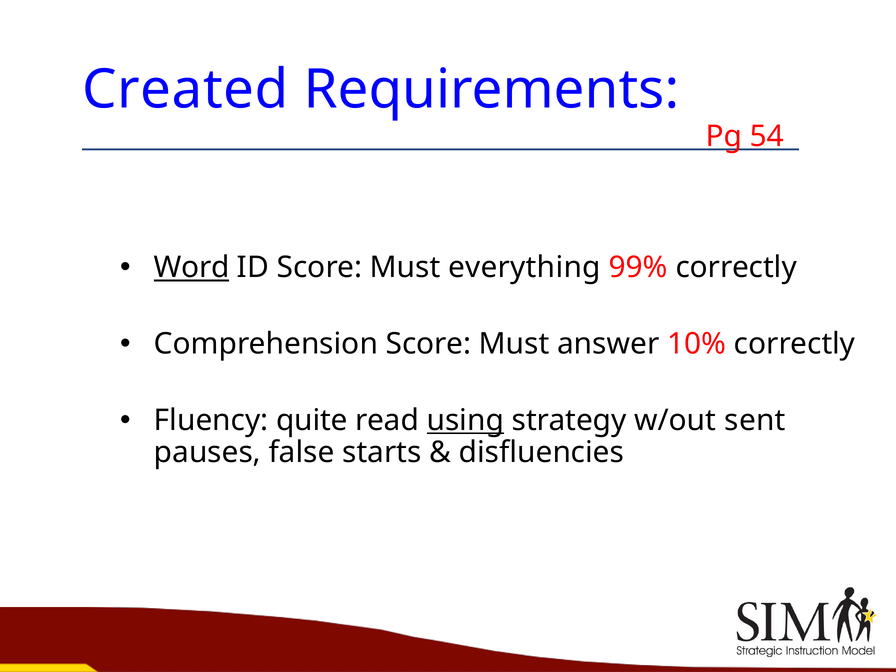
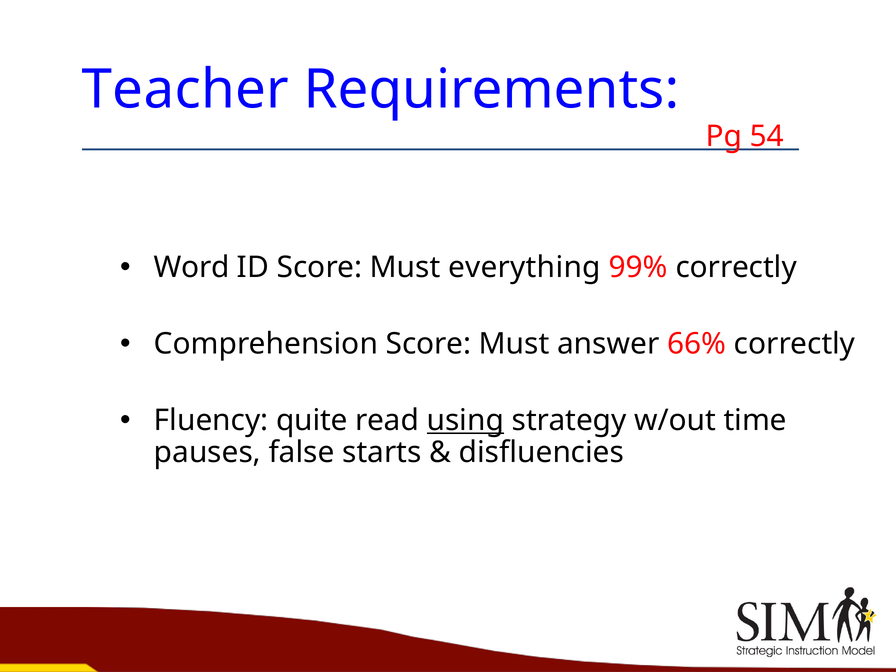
Created: Created -> Teacher
Word underline: present -> none
10%: 10% -> 66%
sent: sent -> time
